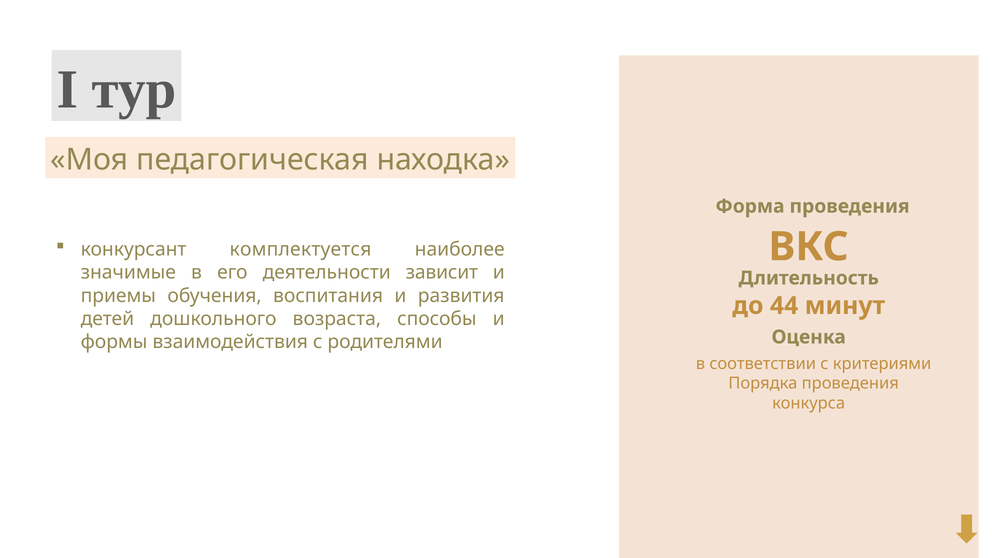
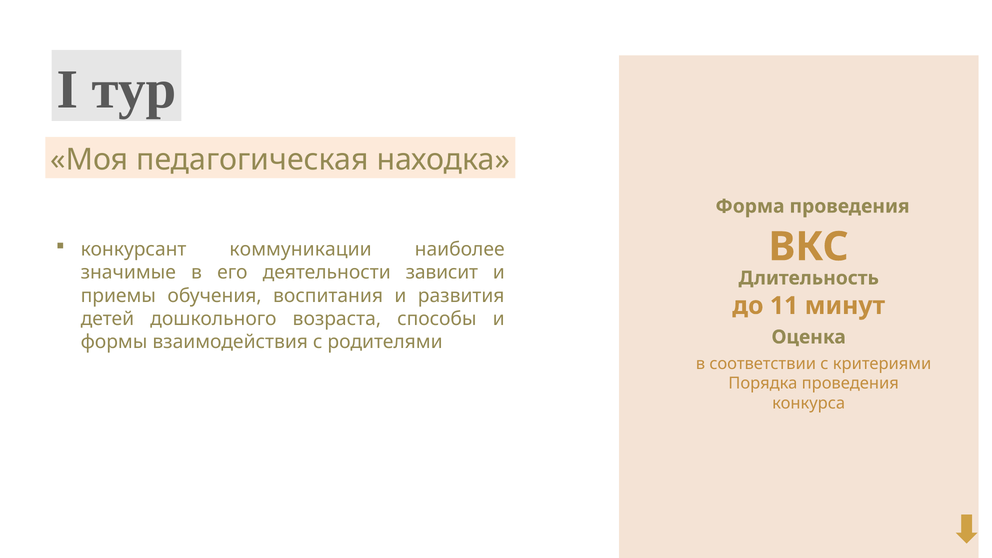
комплектуется: комплектуется -> коммуникации
44: 44 -> 11
